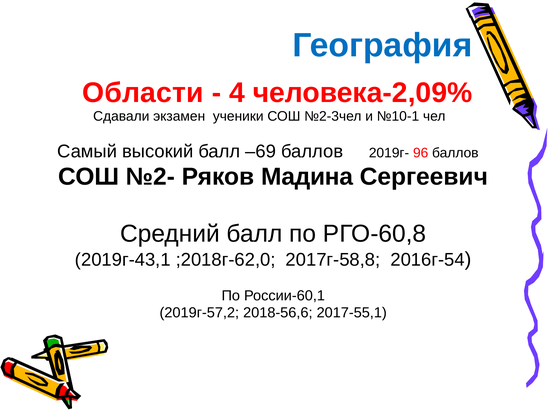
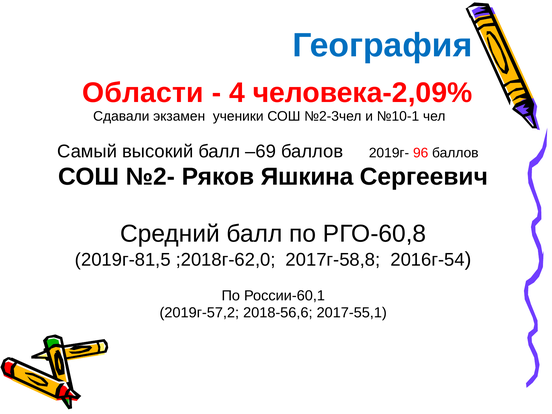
Мадина: Мадина -> Яшкина
2019г-43,1: 2019г-43,1 -> 2019г-81,5
